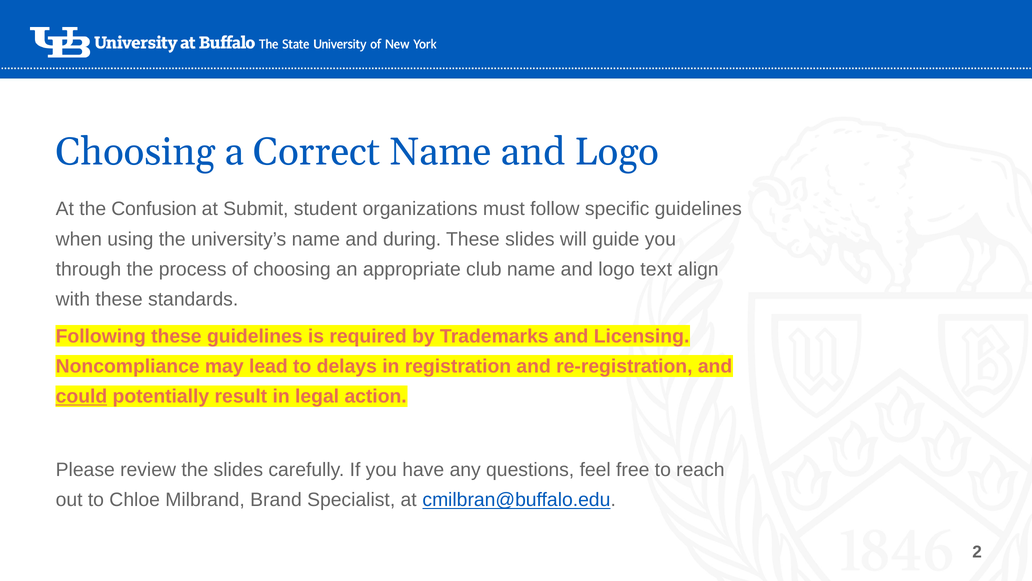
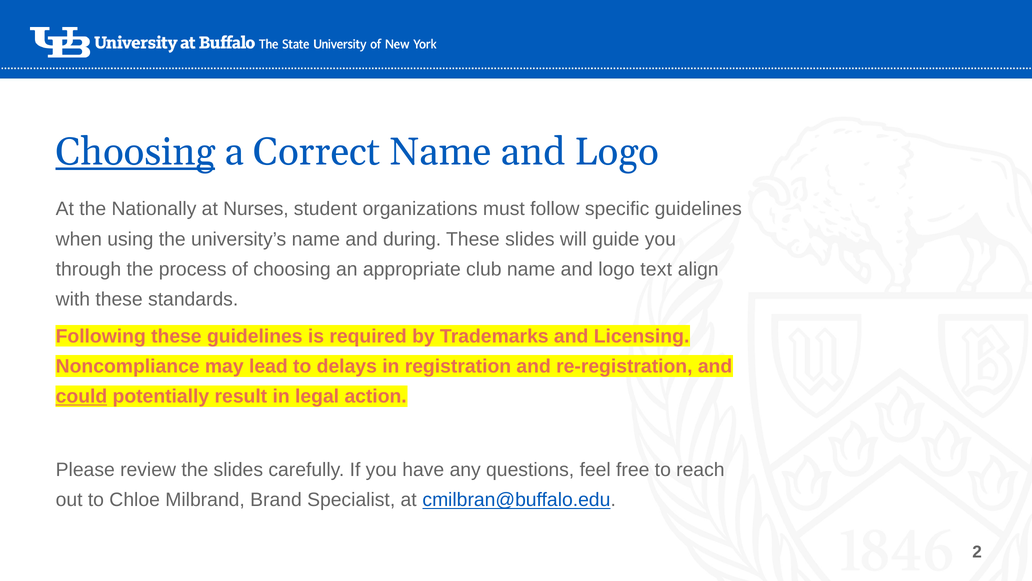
Choosing at (135, 152) underline: none -> present
Confusion: Confusion -> Nationally
Submit: Submit -> Nurses
